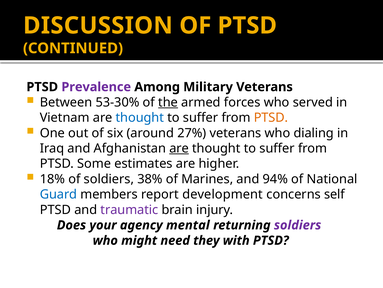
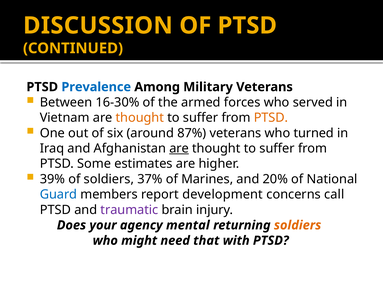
Prevalence colour: purple -> blue
53-30%: 53-30% -> 16-30%
the underline: present -> none
thought at (140, 117) colour: blue -> orange
27%: 27% -> 87%
dialing: dialing -> turned
18%: 18% -> 39%
38%: 38% -> 37%
94%: 94% -> 20%
self: self -> call
soldiers at (298, 225) colour: purple -> orange
they: they -> that
